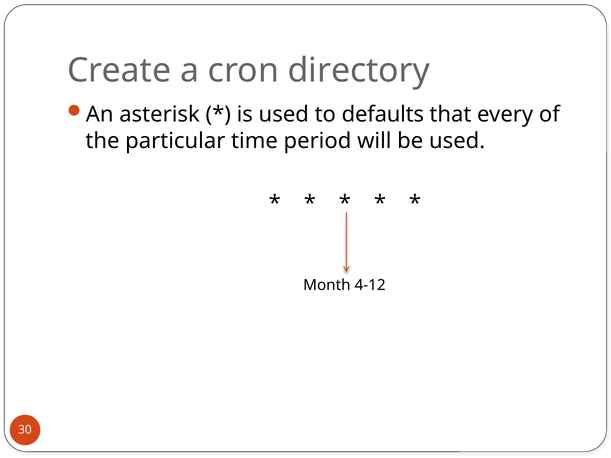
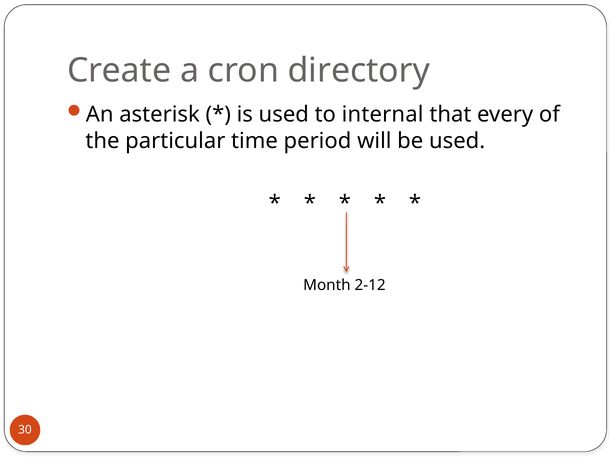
defaults: defaults -> internal
4-12: 4-12 -> 2-12
